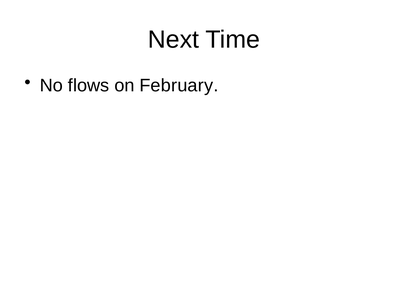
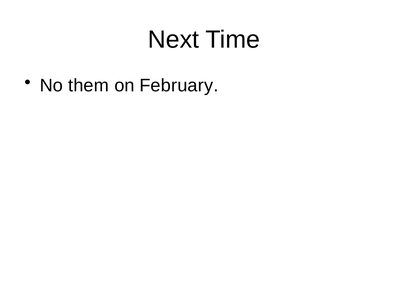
flows: flows -> them
